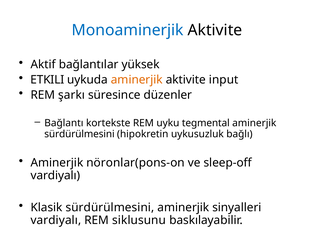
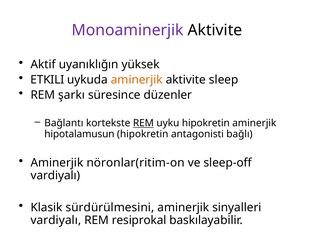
Monoaminerjik colour: blue -> purple
bağlantılar: bağlantılar -> uyanıklığın
input: input -> sleep
REM at (143, 123) underline: none -> present
uyku tegmental: tegmental -> hipokretin
sürdürülmesini at (79, 134): sürdürülmesini -> hipotalamusun
uykusuzluk: uykusuzluk -> antagonisti
nöronlar(pons-on: nöronlar(pons-on -> nöronlar(ritim-on
siklusunu: siklusunu -> resiprokal
